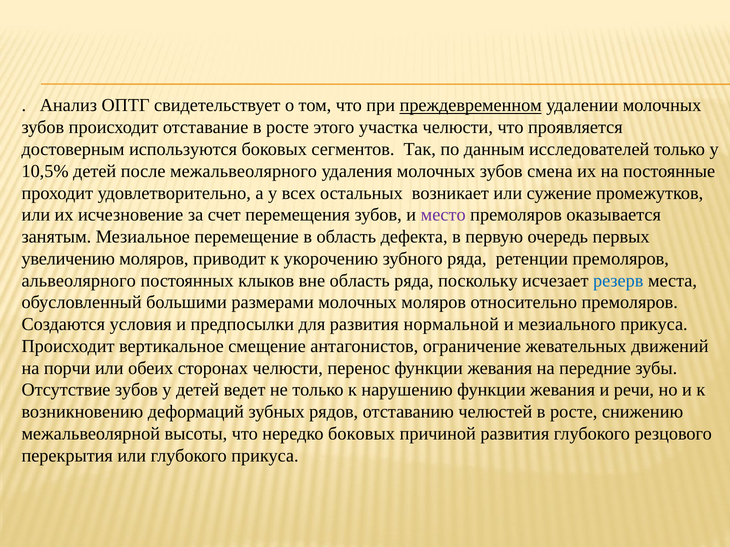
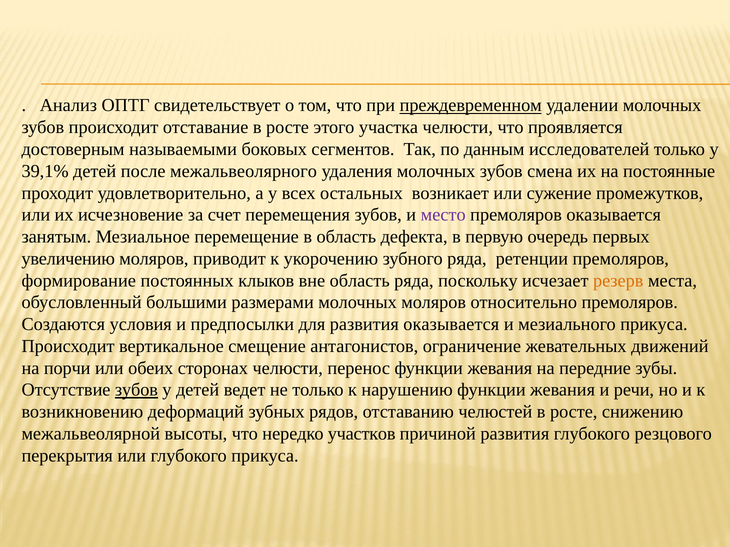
используются: используются -> называемыми
10,5%: 10,5% -> 39,1%
альвеолярного: альвеолярного -> формирование
резерв colour: blue -> orange
развития нормальной: нормальной -> оказывается
зубов at (136, 390) underline: none -> present
нередко боковых: боковых -> участков
